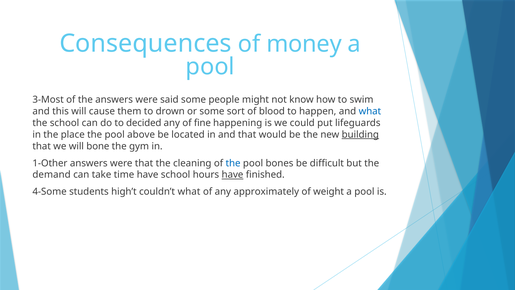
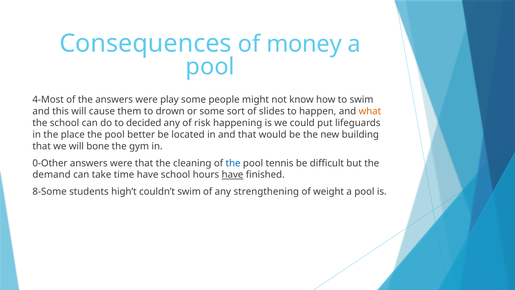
3-Most: 3-Most -> 4-Most
said: said -> play
blood: blood -> slides
what at (370, 111) colour: blue -> orange
fine: fine -> risk
above: above -> better
building underline: present -> none
1-Other: 1-Other -> 0-Other
bones: bones -> tennis
4-Some: 4-Some -> 8-Some
couldn’t what: what -> swim
approximately: approximately -> strengthening
